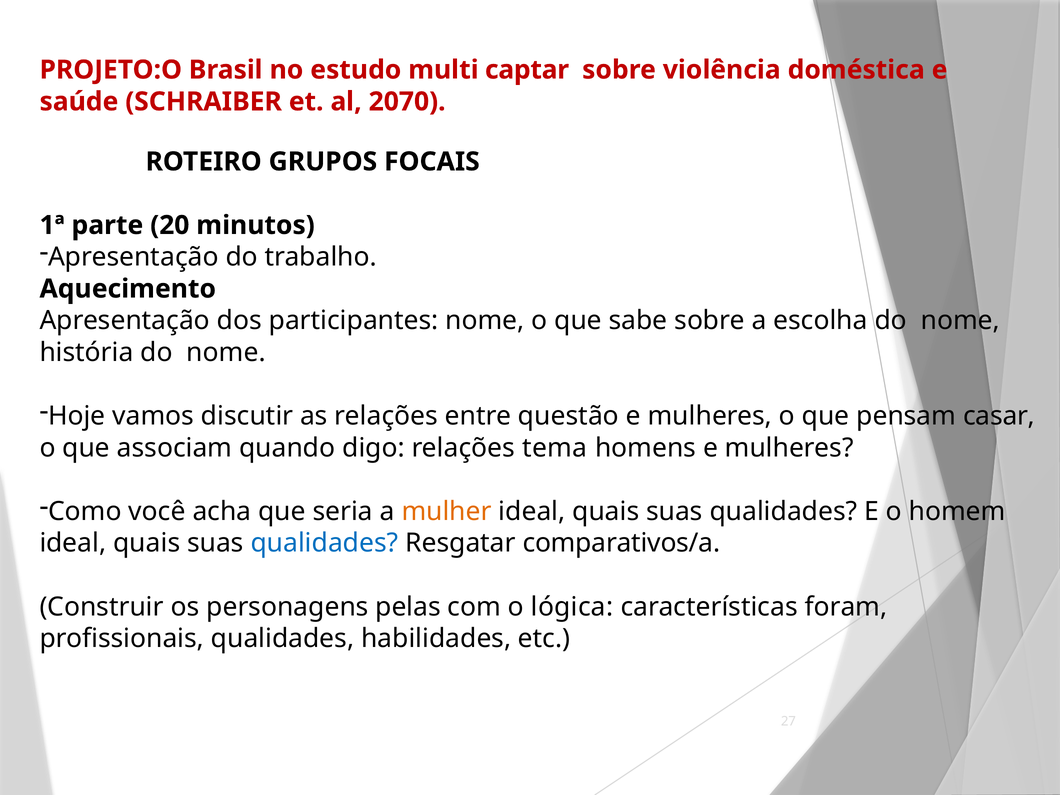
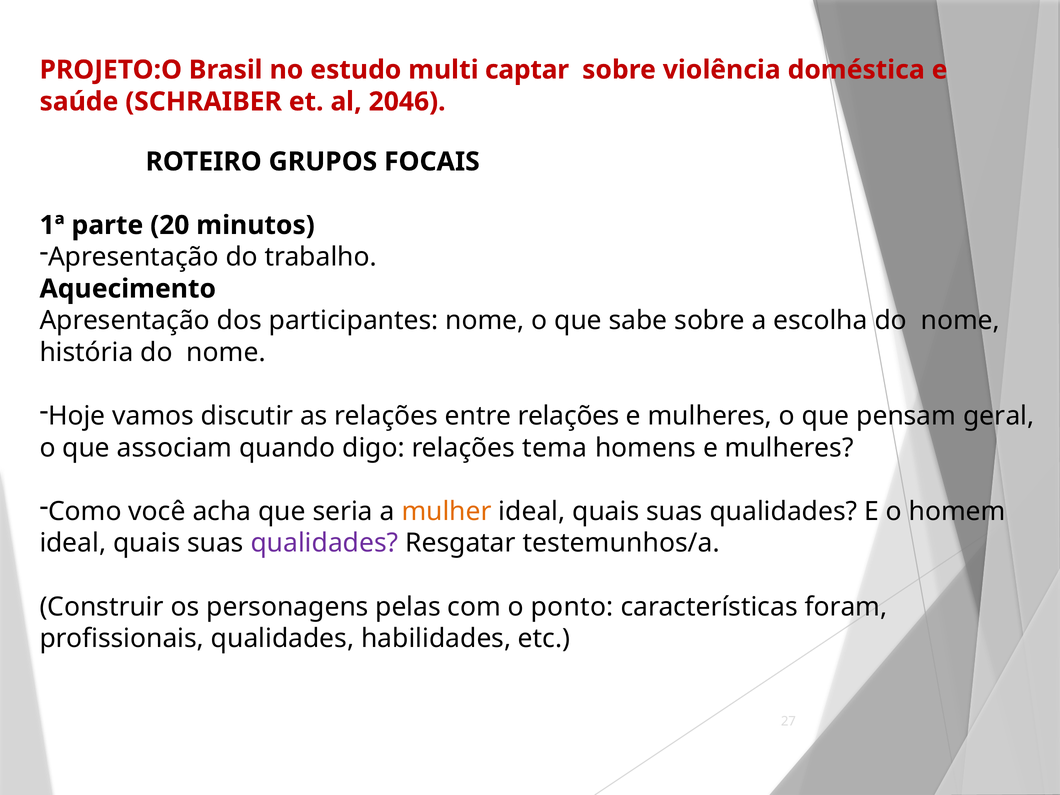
2070: 2070 -> 2046
entre questão: questão -> relações
casar: casar -> geral
qualidades at (324, 543) colour: blue -> purple
comparativos/a: comparativos/a -> testemunhos/a
lógica: lógica -> ponto
